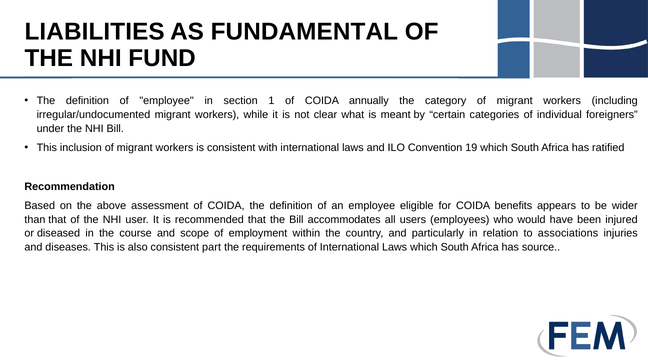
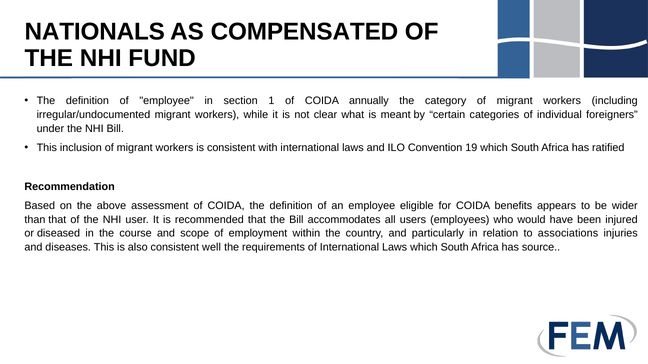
LIABILITIES: LIABILITIES -> NATIONALS
FUNDAMENTAL: FUNDAMENTAL -> COMPENSATED
part: part -> well
